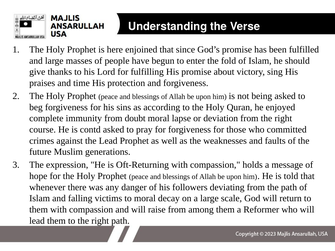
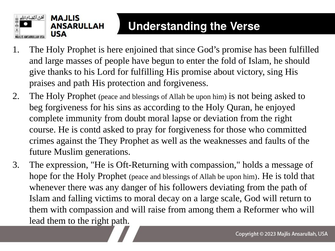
and time: time -> path
the Lead: Lead -> They
